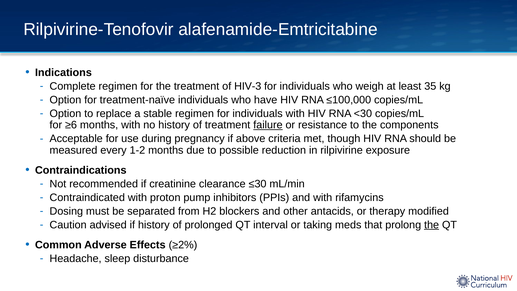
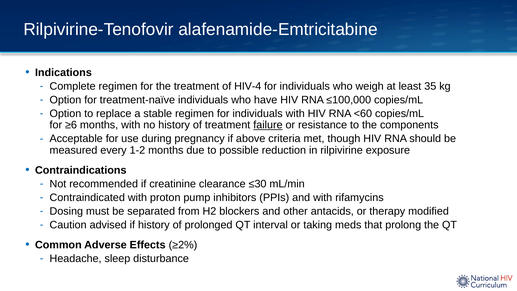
HIV-3: HIV-3 -> HIV-4
<30: <30 -> <60
the at (432, 225) underline: present -> none
